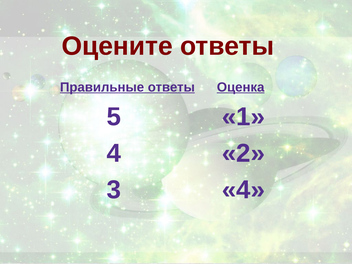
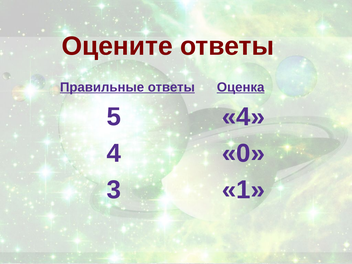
5 1: 1 -> 4
2: 2 -> 0
3 4: 4 -> 1
